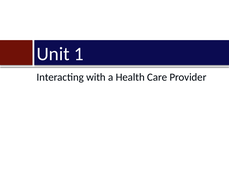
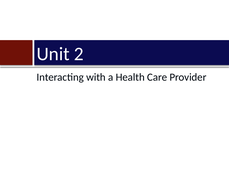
1: 1 -> 2
